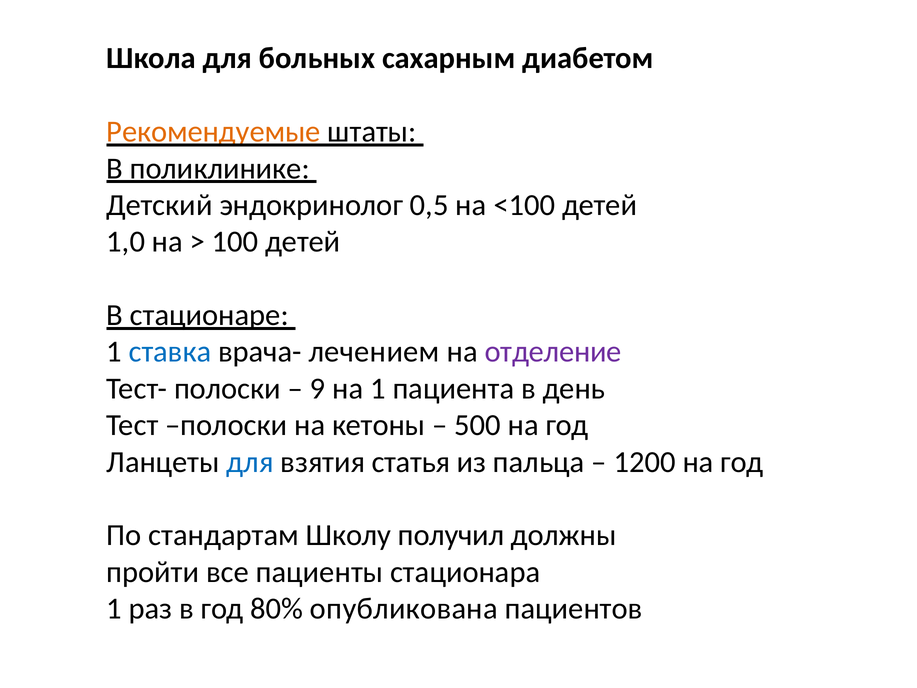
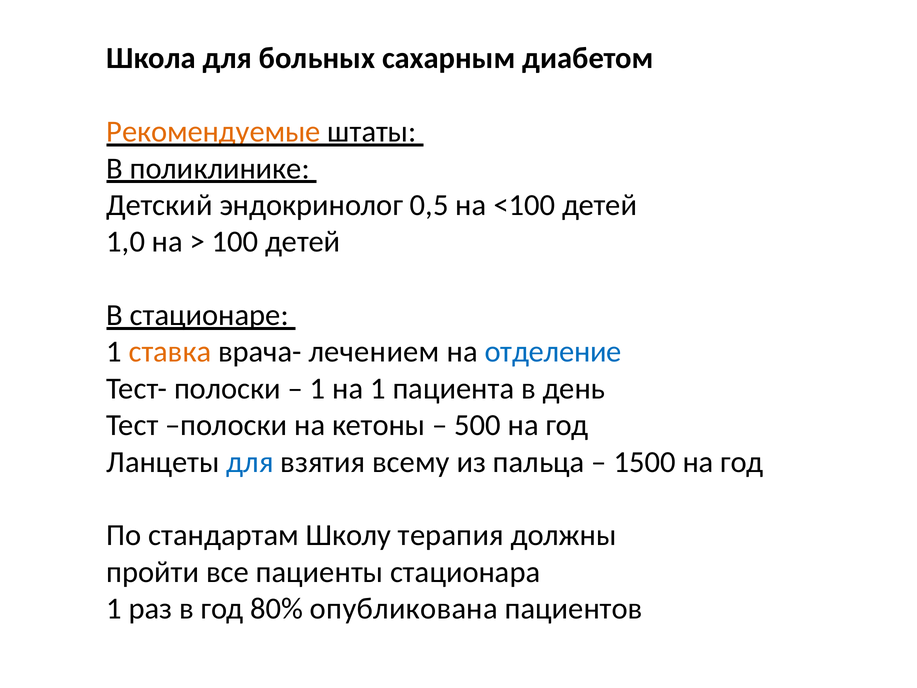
ставка colour: blue -> orange
отделение colour: purple -> blue
9 at (318, 388): 9 -> 1
статья: статья -> всему
1200: 1200 -> 1500
получил: получил -> терапия
